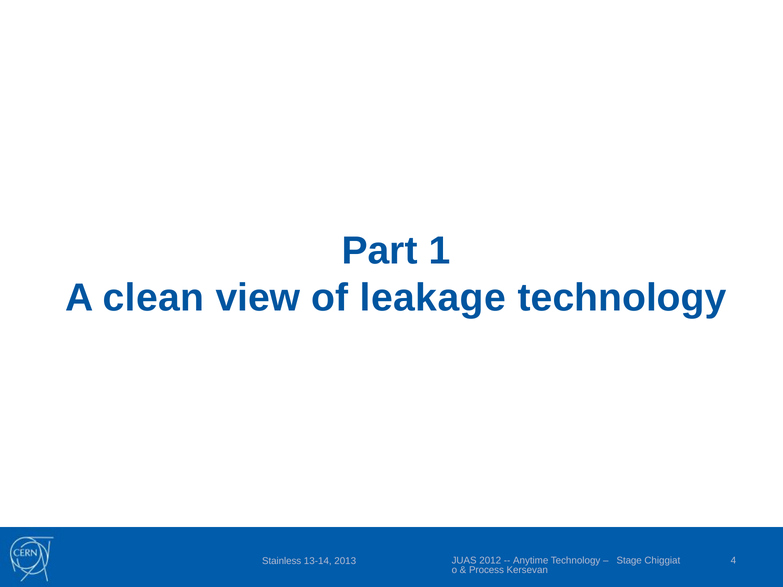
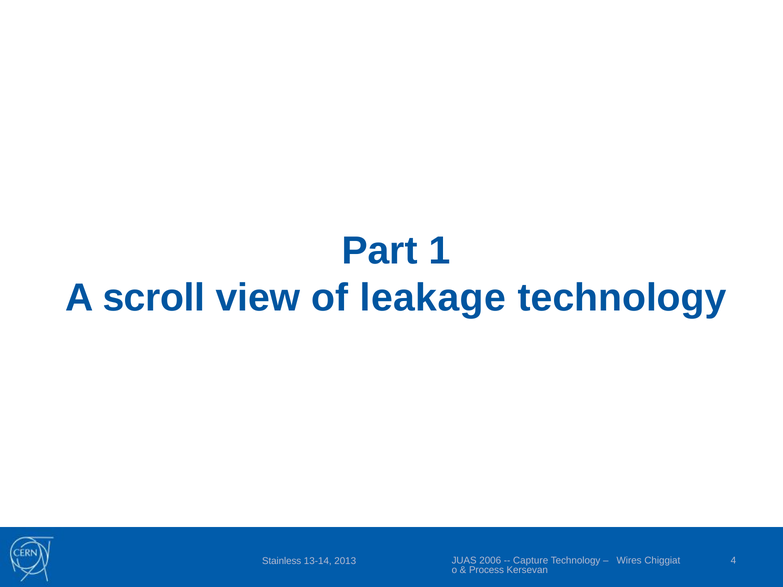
clean: clean -> scroll
2012: 2012 -> 2006
Anytime: Anytime -> Capture
Stage: Stage -> Wires
